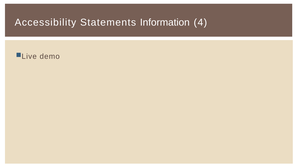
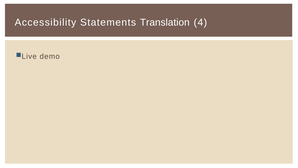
Information: Information -> Translation
